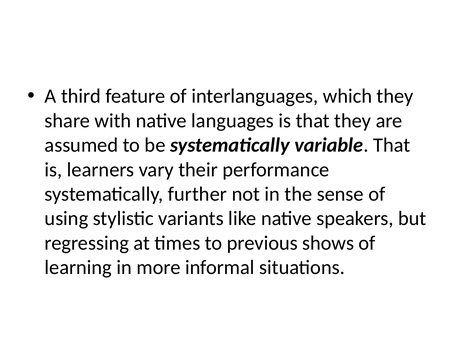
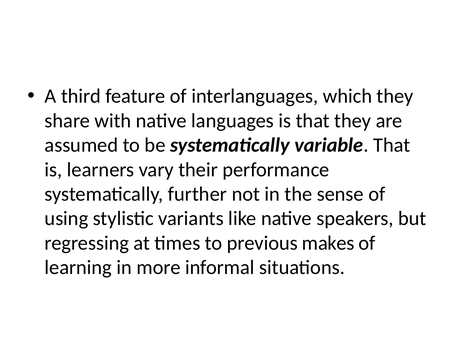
shows: shows -> makes
